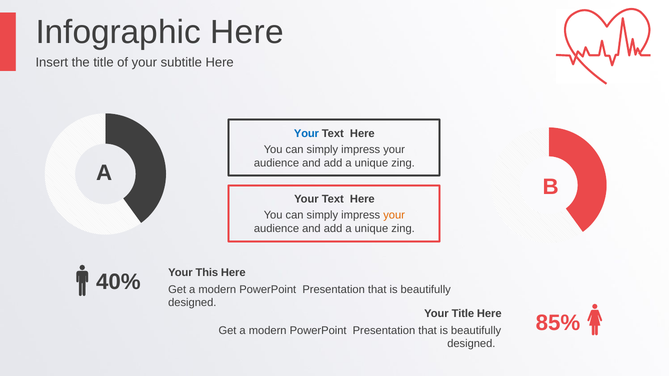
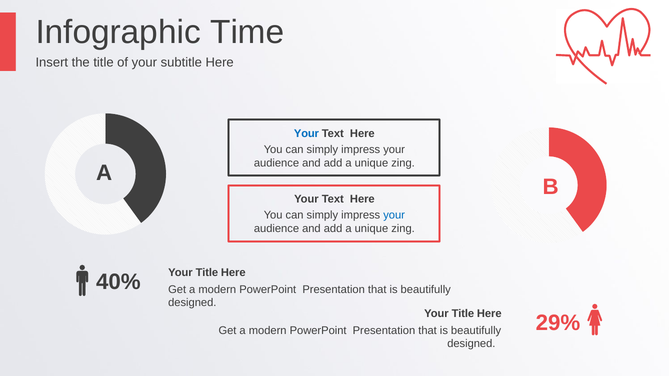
Infographic Here: Here -> Time
your at (394, 215) colour: orange -> blue
This at (207, 273): This -> Title
85%: 85% -> 29%
